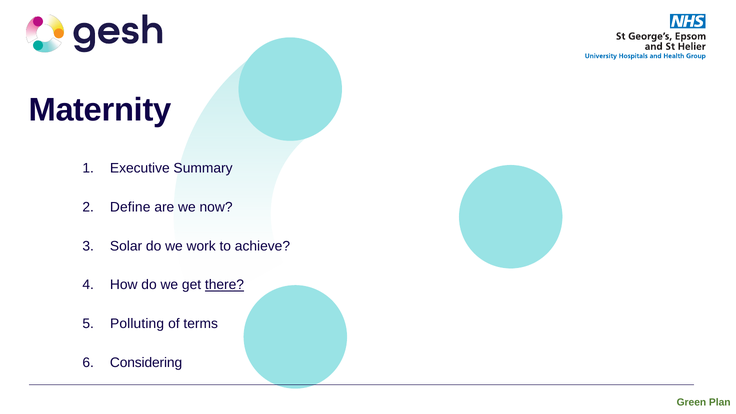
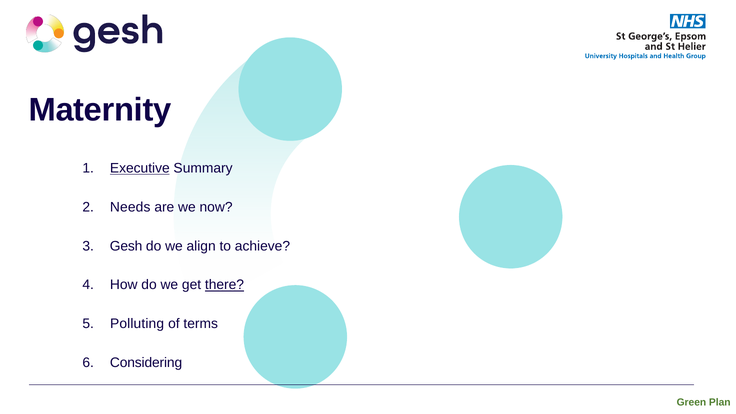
Executive underline: none -> present
Define: Define -> Needs
Solar: Solar -> Gesh
work: work -> align
